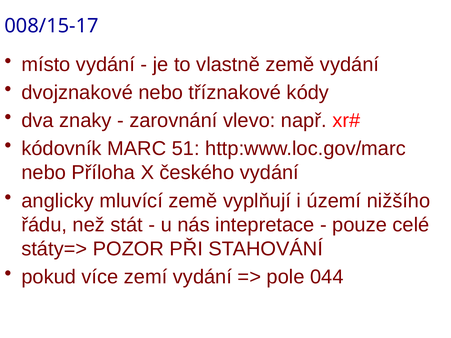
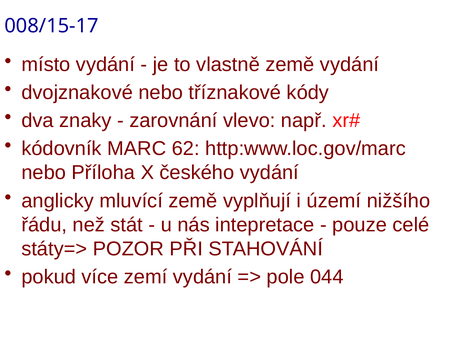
51: 51 -> 62
